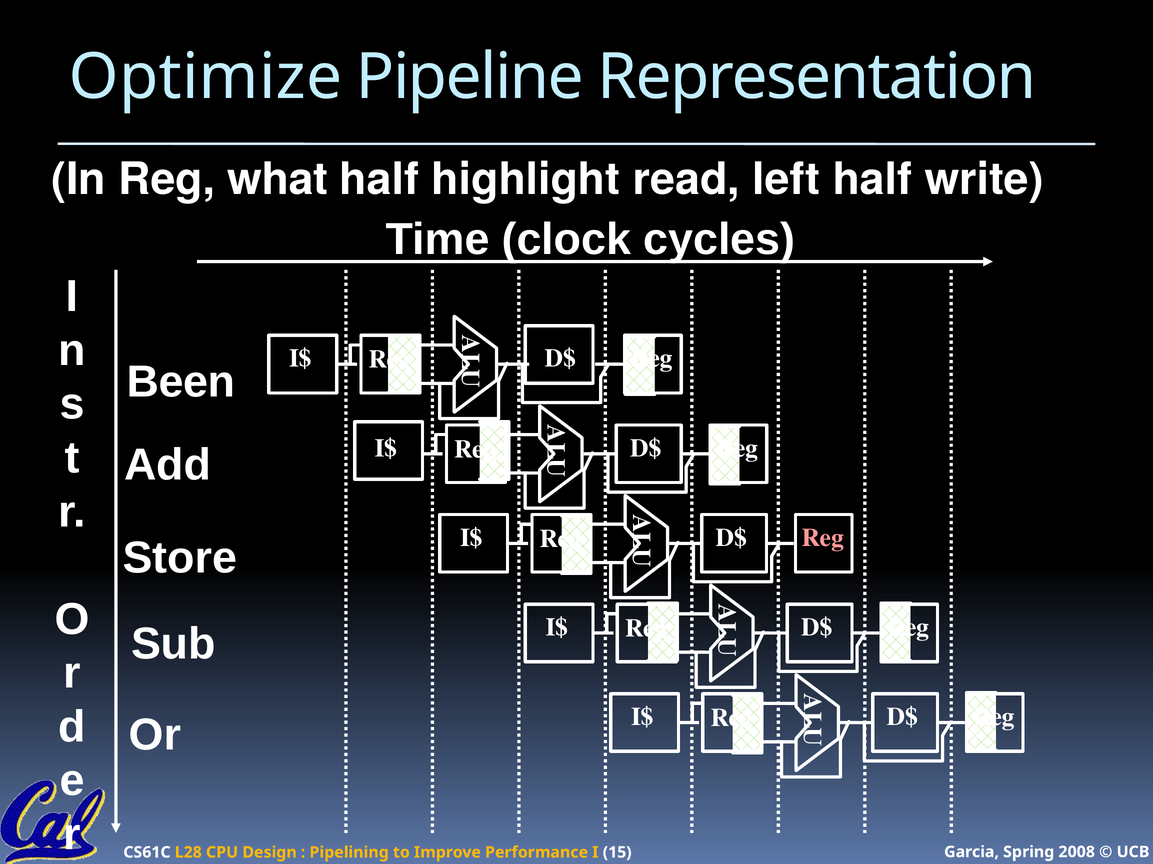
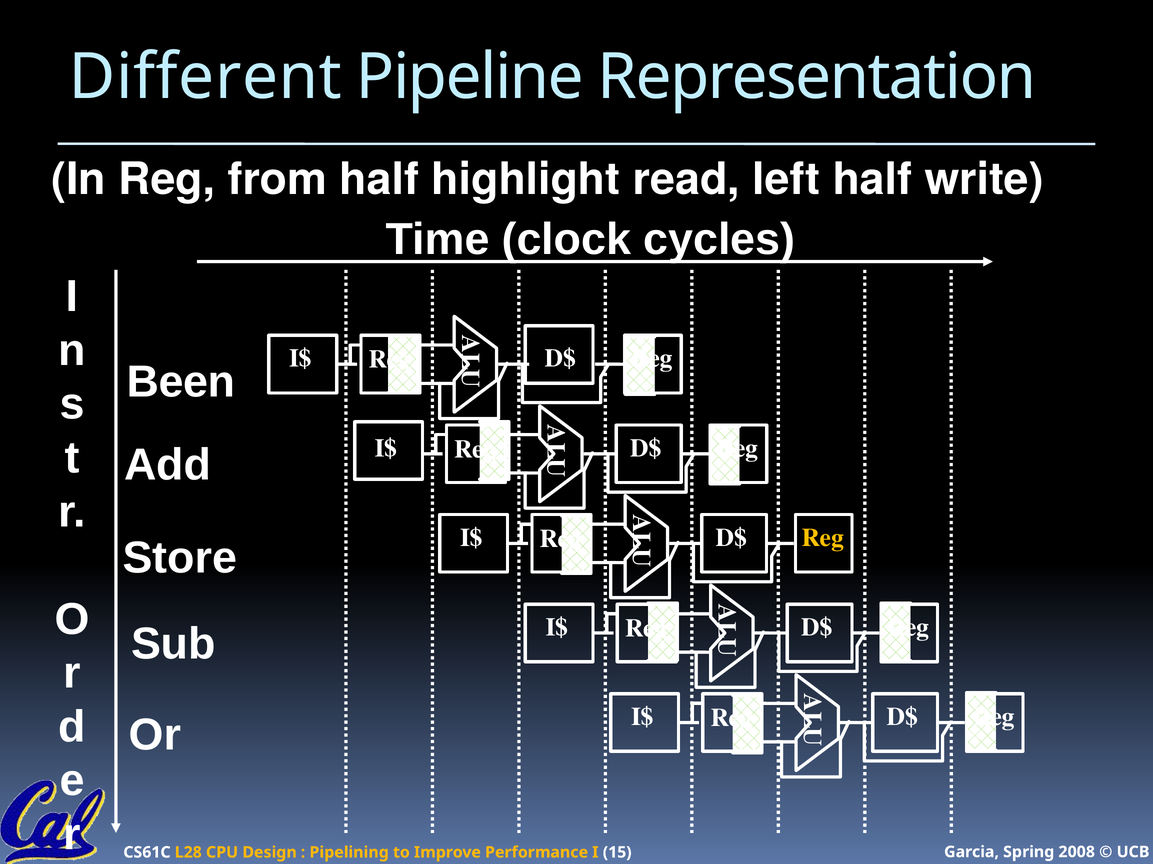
Optimize: Optimize -> Different
what: what -> from
Reg at (823, 538) colour: pink -> yellow
